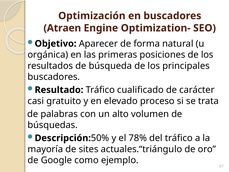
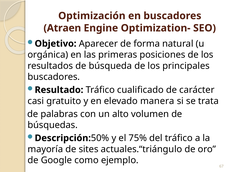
proceso: proceso -> manera
78%: 78% -> 75%
